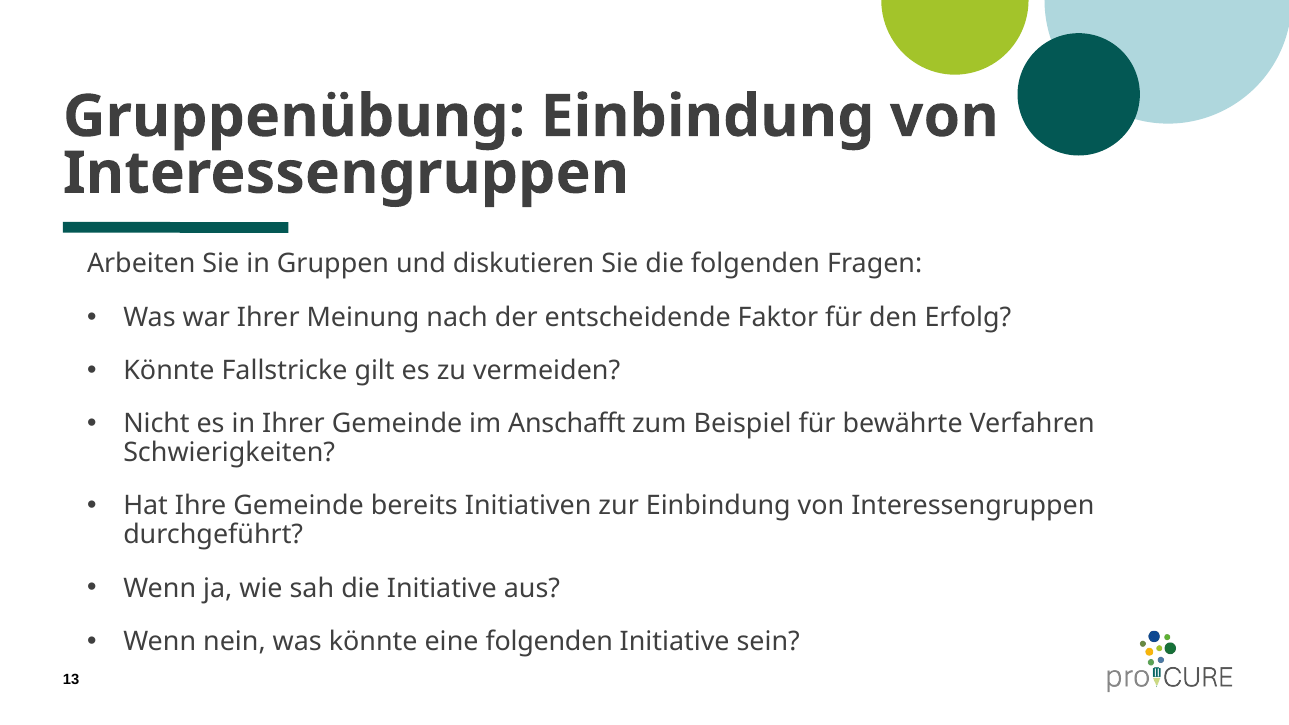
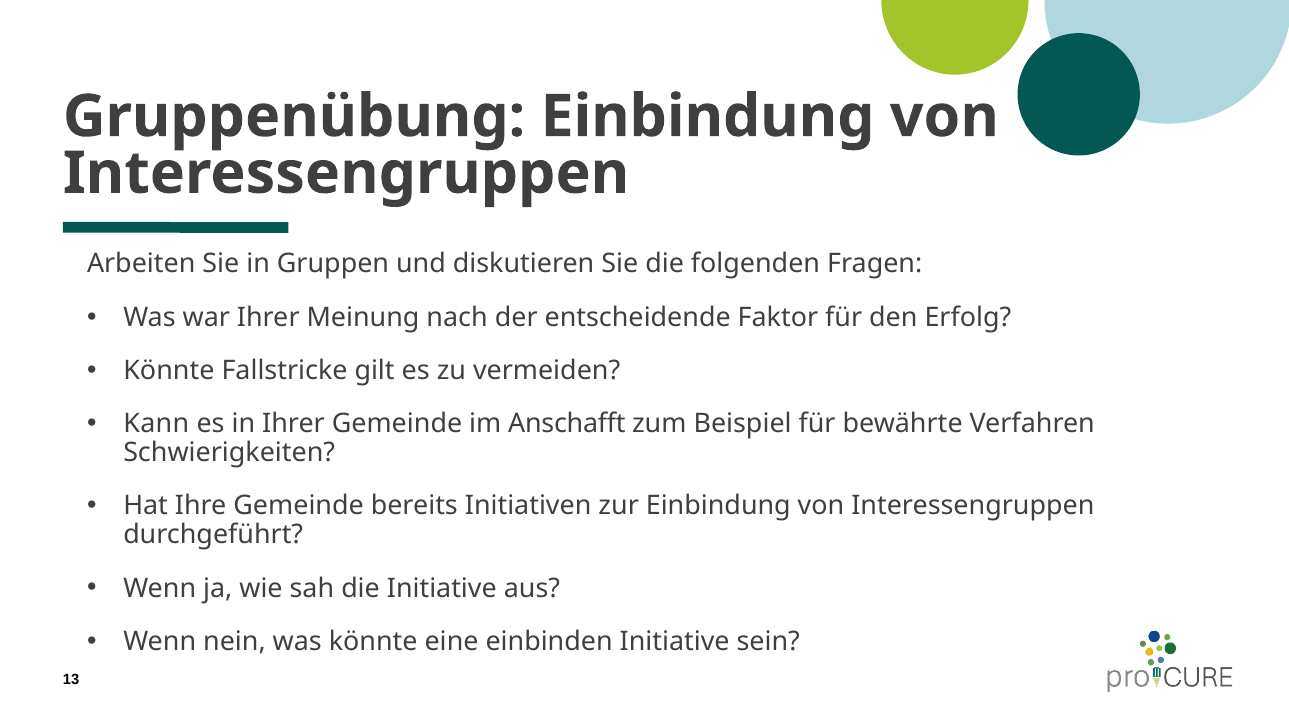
Nicht: Nicht -> Kann
eine folgenden: folgenden -> einbinden
